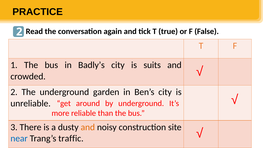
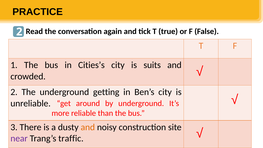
Badly’s: Badly’s -> Cities’s
garden: garden -> getting
near colour: blue -> purple
